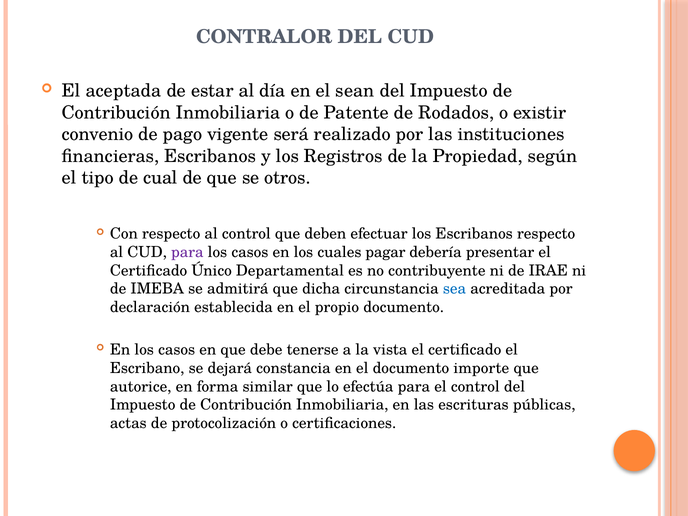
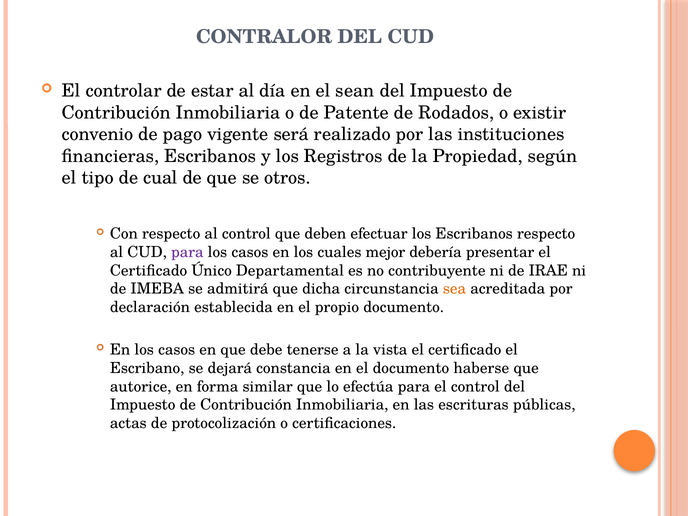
aceptada: aceptada -> controlar
pagar: pagar -> mejor
sea colour: blue -> orange
importe: importe -> haberse
